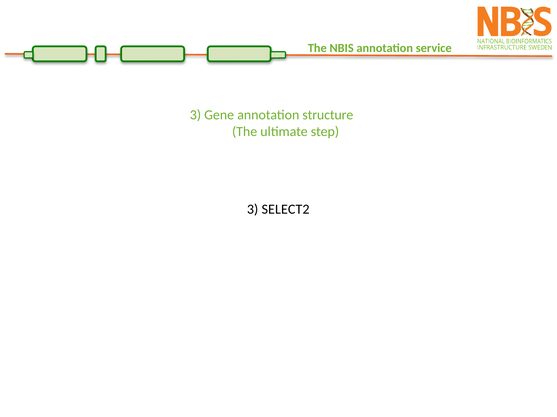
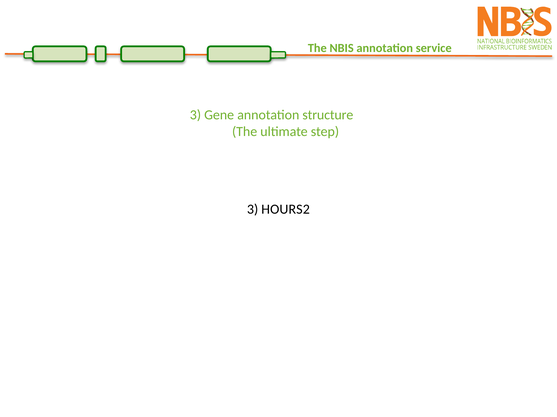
SELECT2: SELECT2 -> HOURS2
